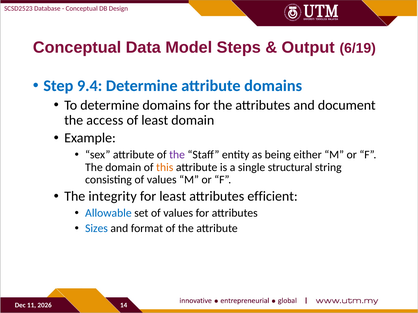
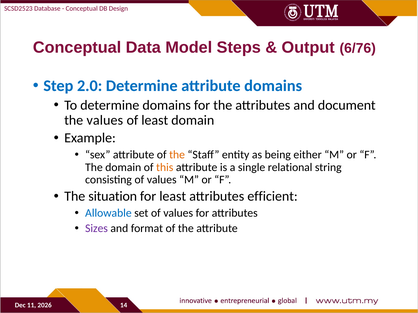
6/19: 6/19 -> 6/76
9.4: 9.4 -> 2.0
the access: access -> values
the at (177, 155) colour: purple -> orange
structural: structural -> relational
integrity: integrity -> situation
Sizes colour: blue -> purple
